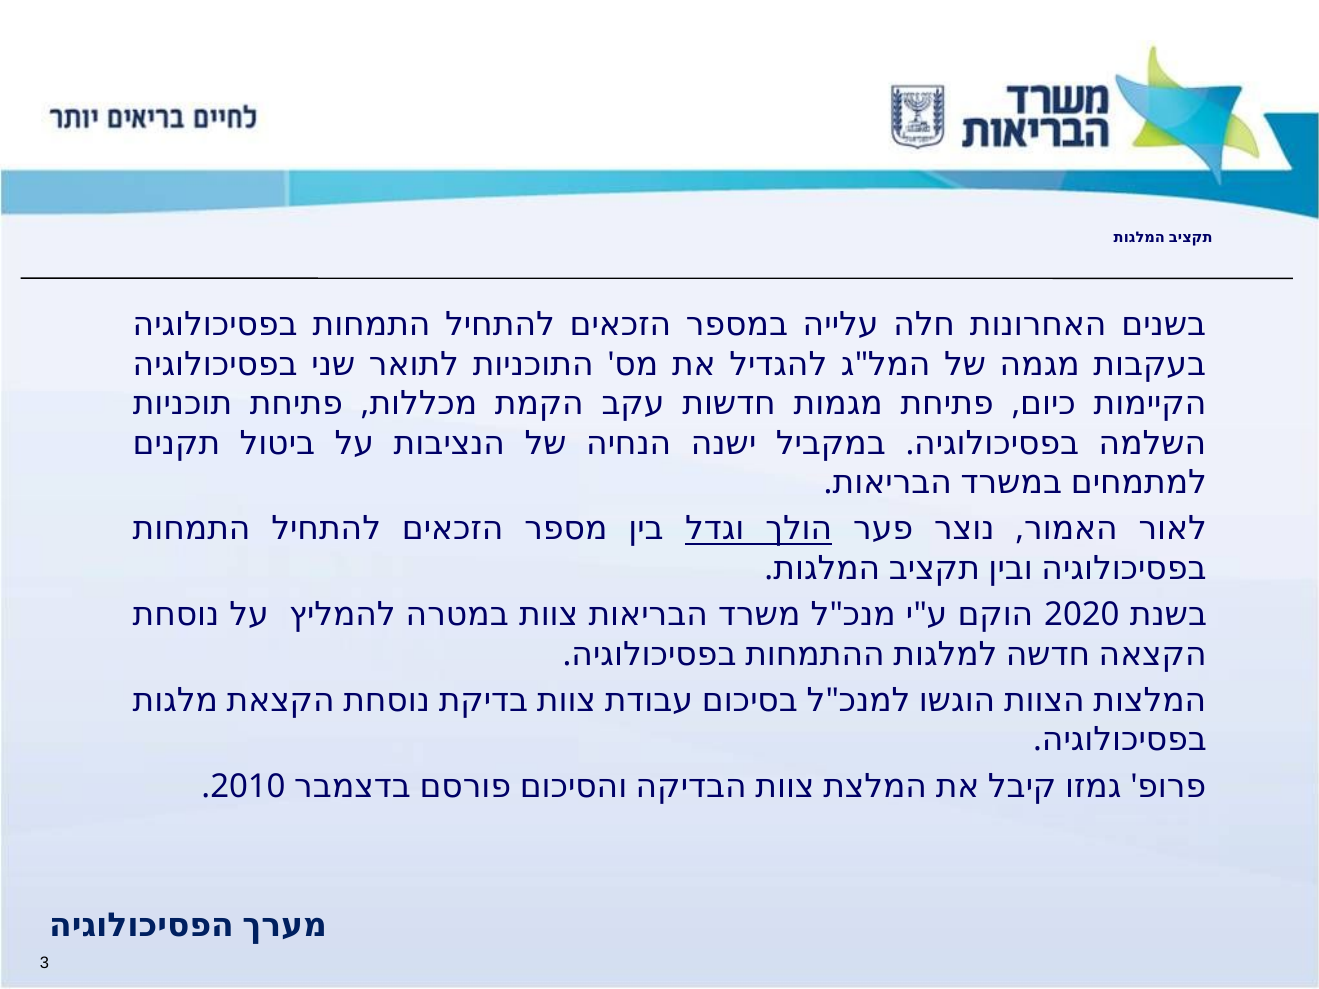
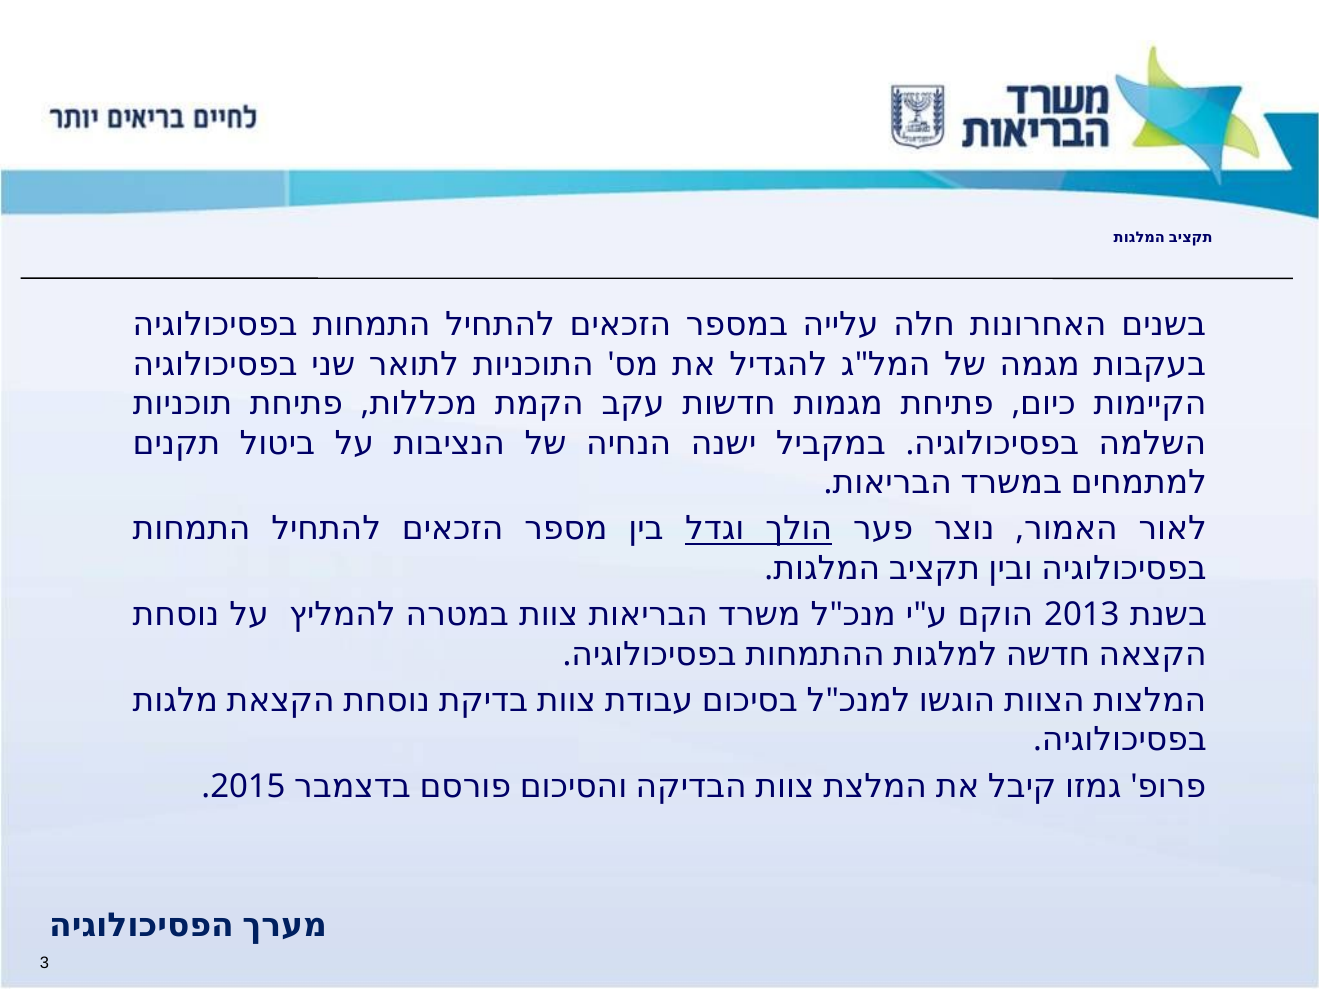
2020: 2020 -> 2013
2010: 2010 -> 2015
